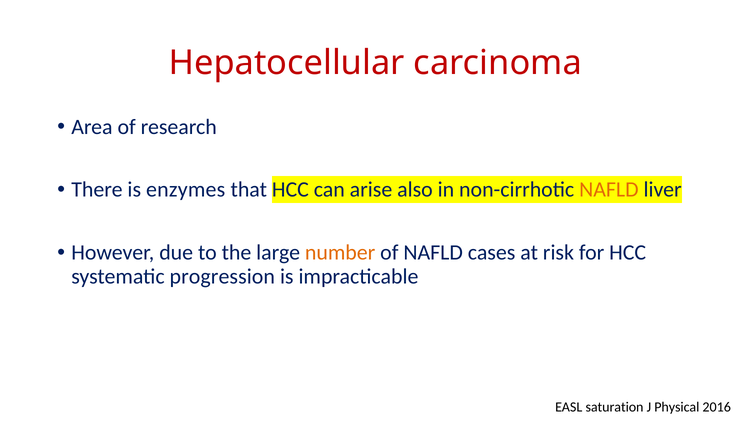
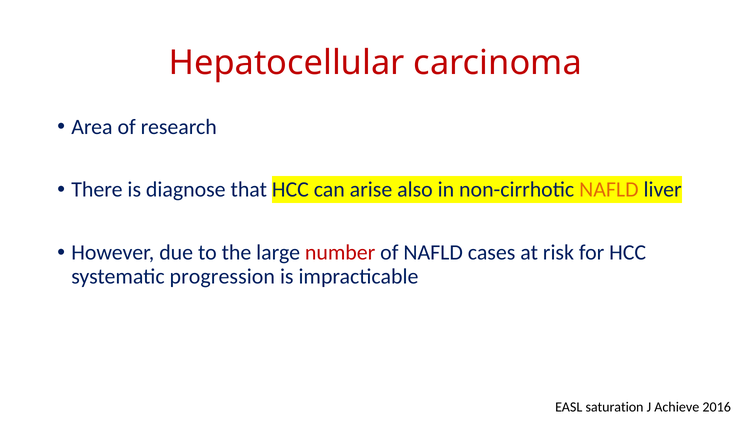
enzymes: enzymes -> diagnose
number colour: orange -> red
Physical: Physical -> Achieve
